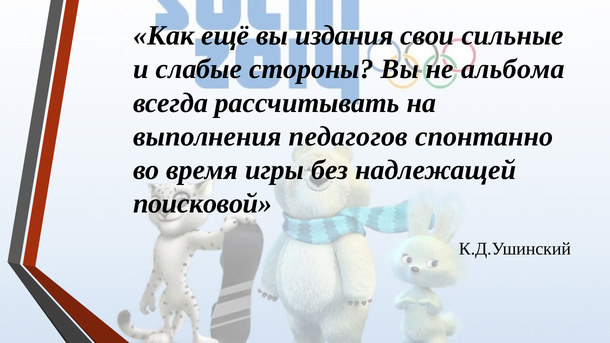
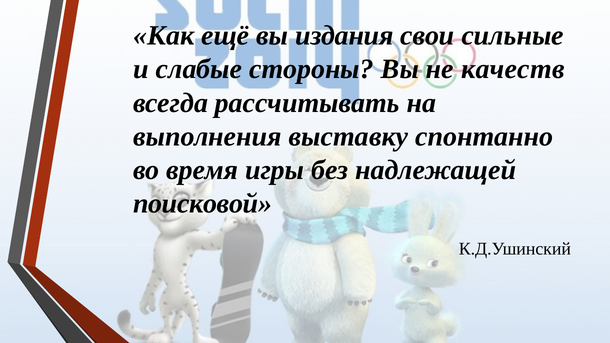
альбома: альбома -> качеств
педагогов: педагогов -> выставку
